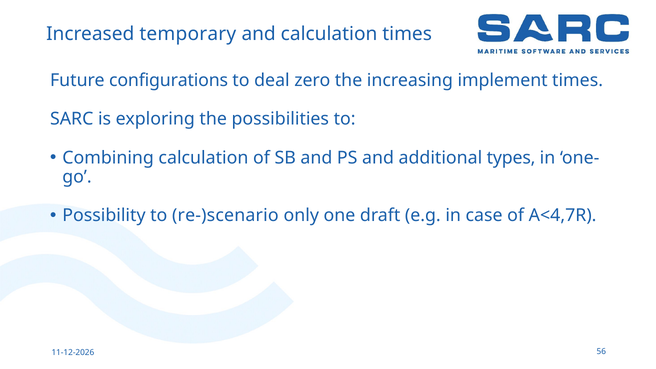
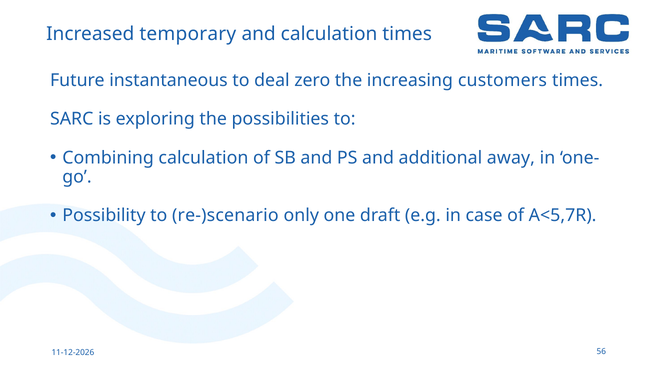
configurations: configurations -> instantaneous
implement: implement -> customers
types: types -> away
A<4,7R: A<4,7R -> A<5,7R
